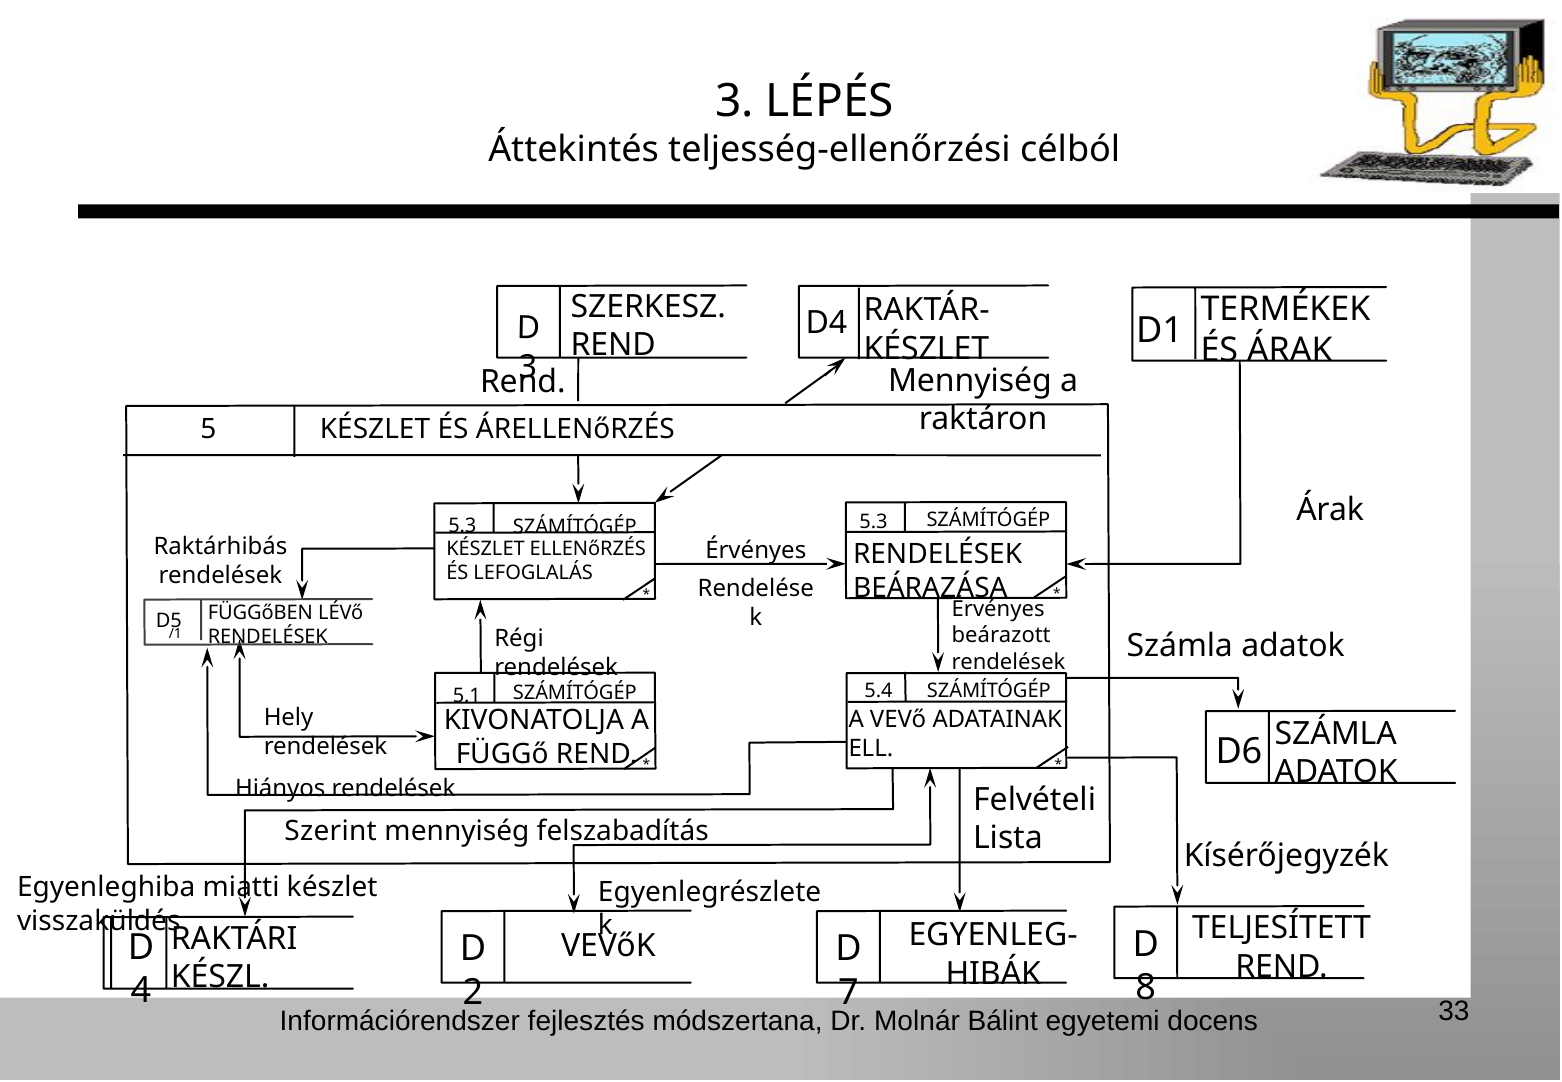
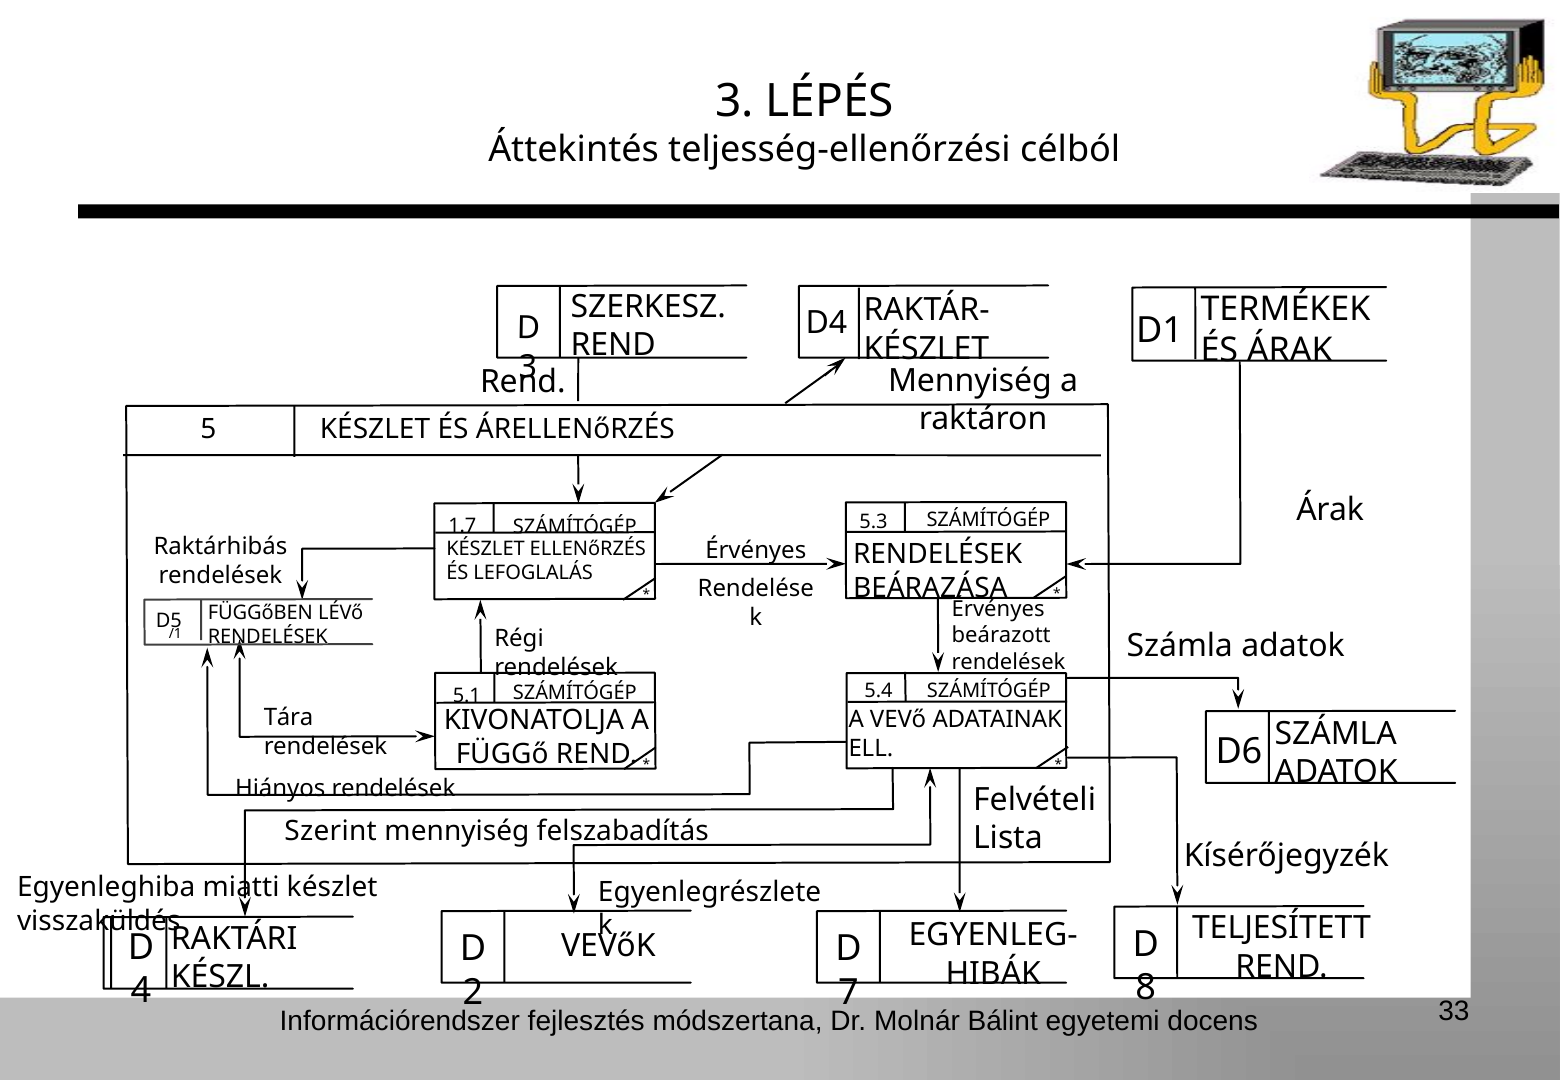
5.3 at (462, 526): 5.3 -> 1.7
Hely: Hely -> Tára
